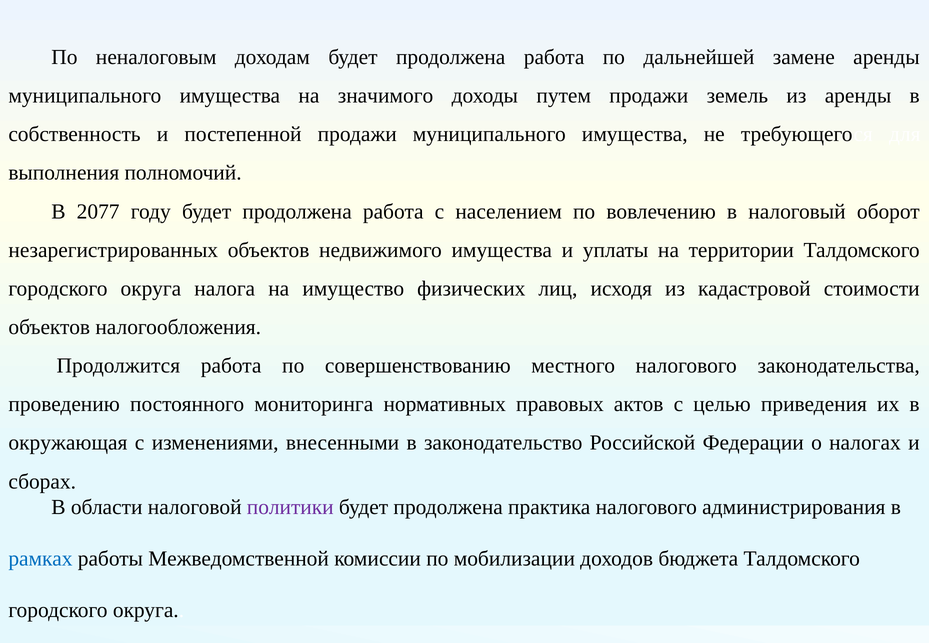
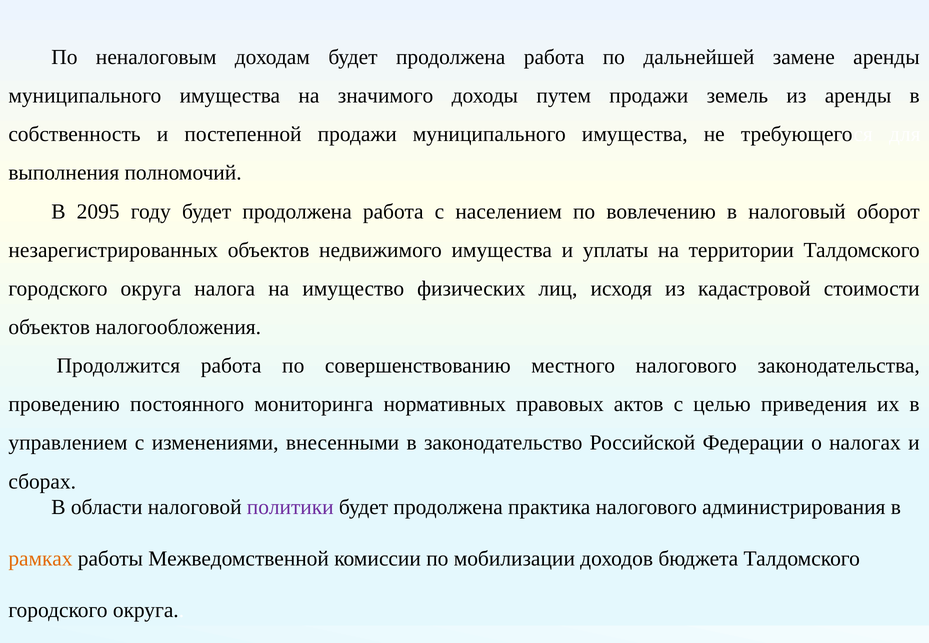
2077: 2077 -> 2095
окружающая: окружающая -> управлением
рамках colour: blue -> orange
